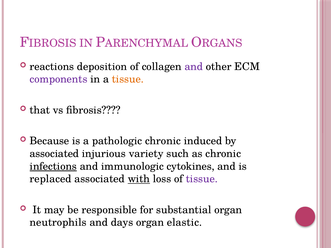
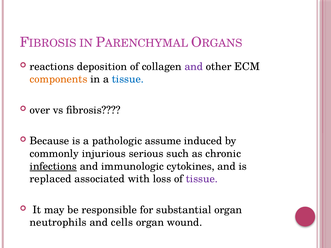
components colour: purple -> orange
tissue at (128, 79) colour: orange -> blue
that: that -> over
pathologic chronic: chronic -> assume
associated at (54, 154): associated -> commonly
variety: variety -> serious
with underline: present -> none
days: days -> cells
elastic: elastic -> wound
